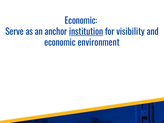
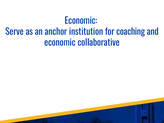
institution underline: present -> none
visibility: visibility -> coaching
environment: environment -> collaborative
